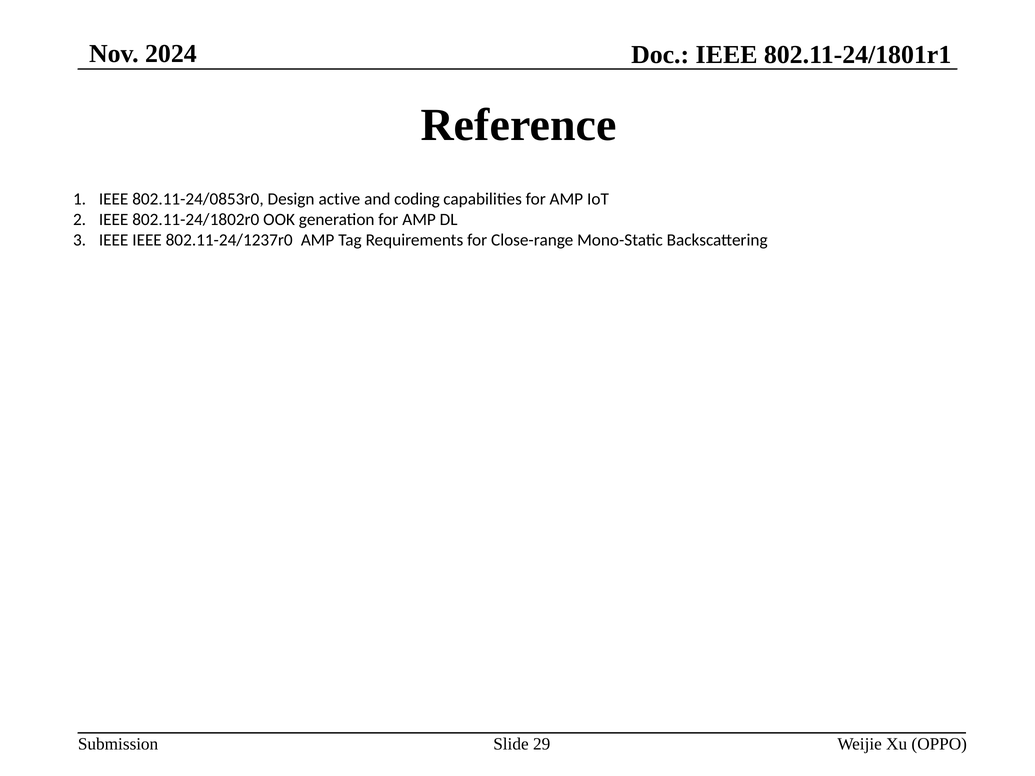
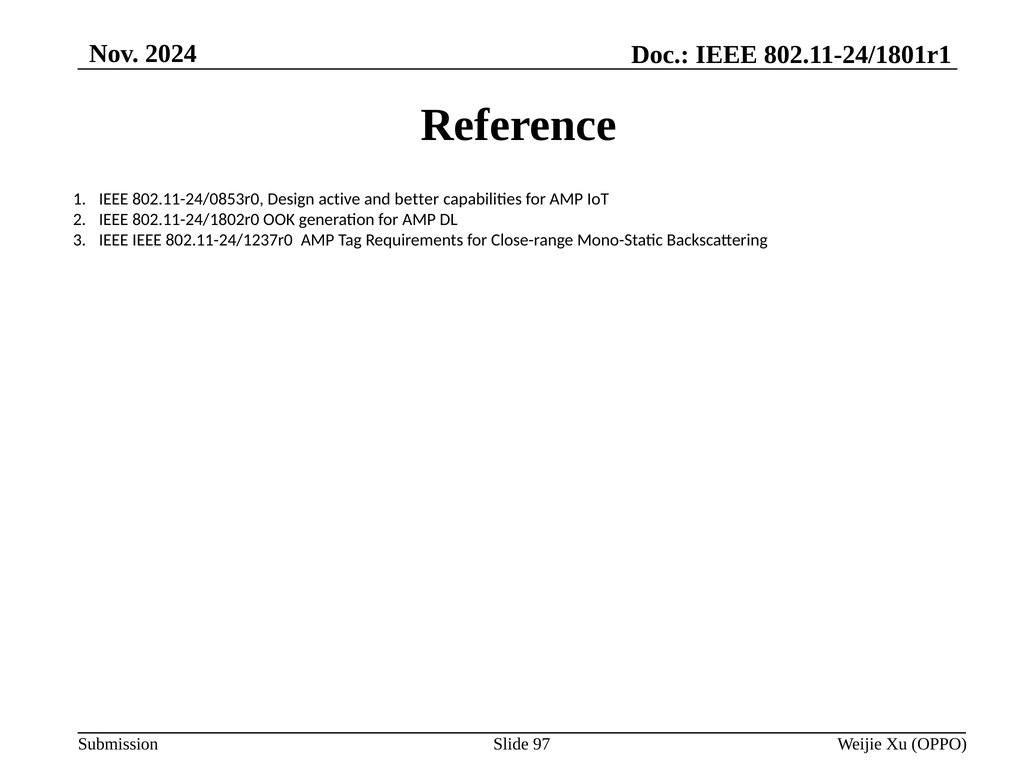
coding: coding -> better
29: 29 -> 97
